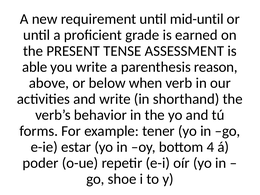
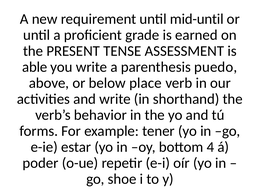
reason: reason -> puedo
when: when -> place
